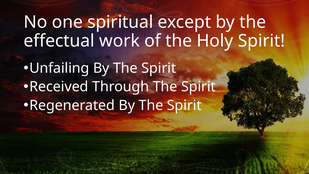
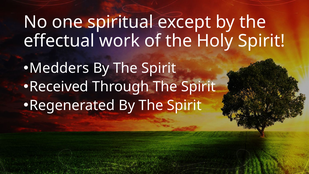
Unfailing: Unfailing -> Medders
